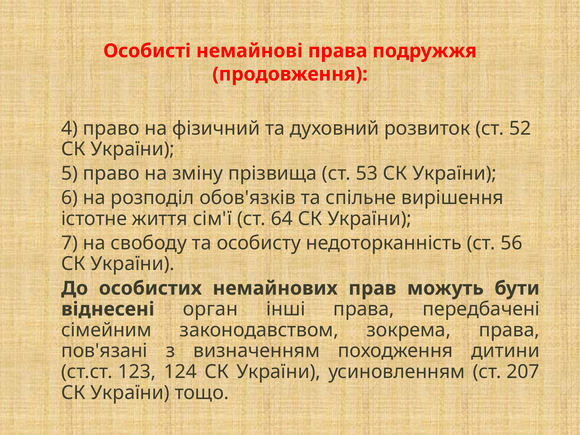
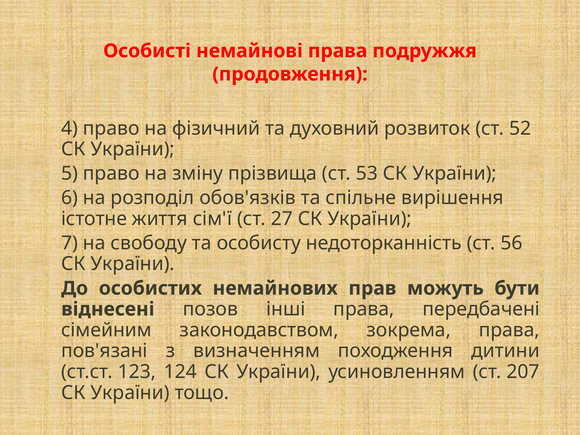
64: 64 -> 27
орган: орган -> позов
